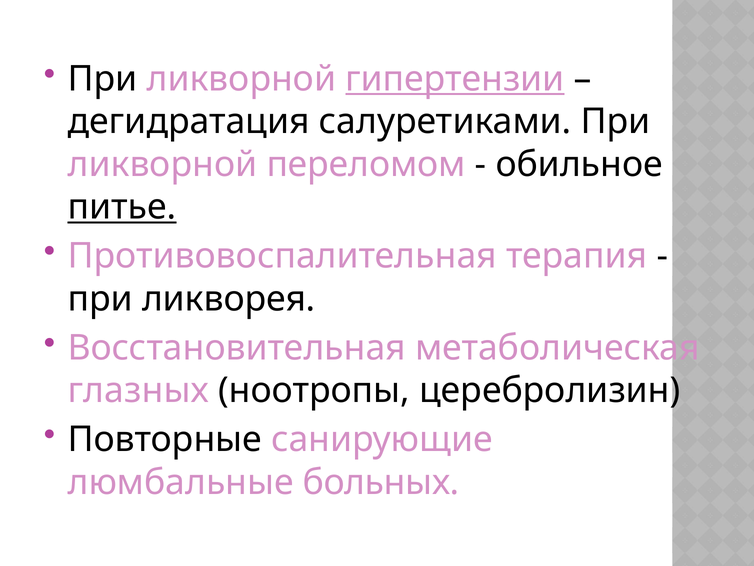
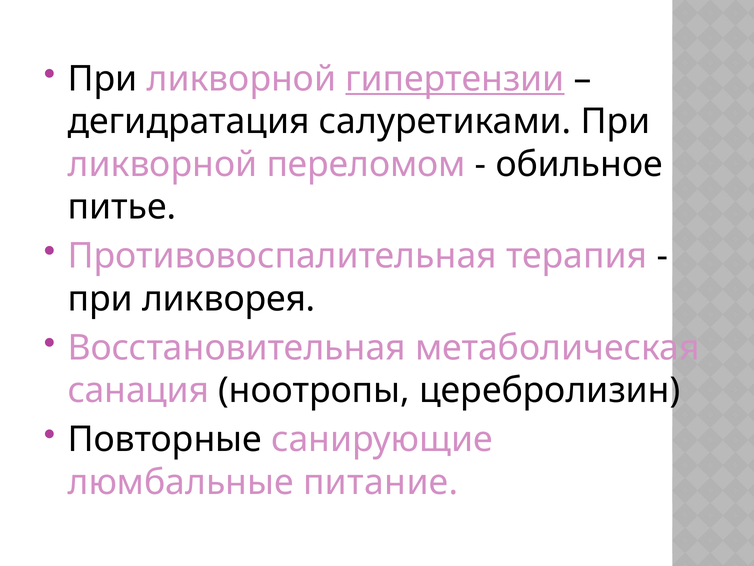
питье underline: present -> none
глазных: глазных -> санация
больных: больных -> питание
